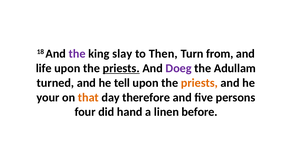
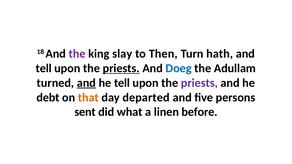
from: from -> hath
life at (44, 68): life -> tell
Doeg colour: purple -> blue
and at (86, 83) underline: none -> present
priests at (199, 83) colour: orange -> purple
your: your -> debt
therefore: therefore -> departed
four: four -> sent
hand: hand -> what
